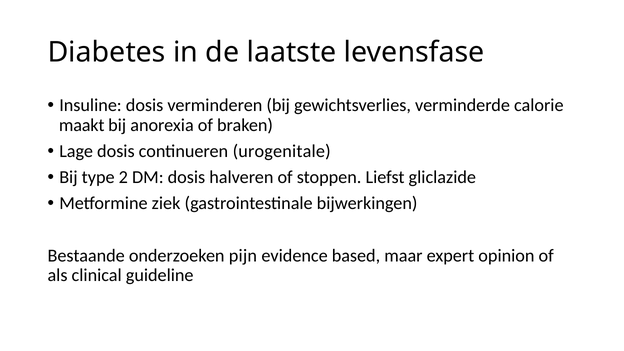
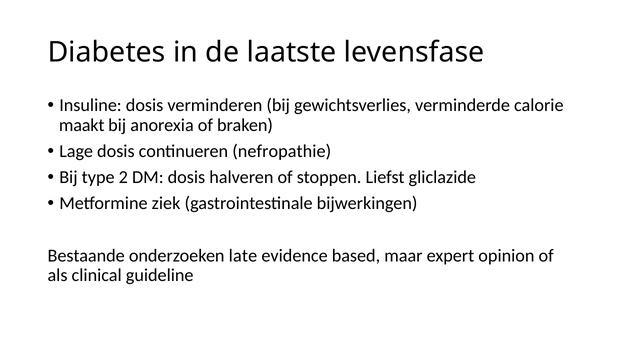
urogenitale: urogenitale -> nefropathie
pijn: pijn -> late
